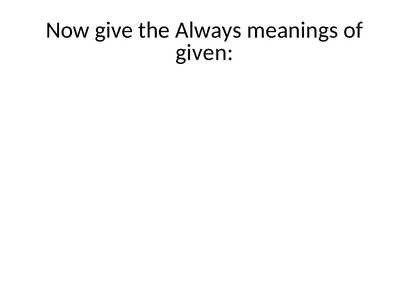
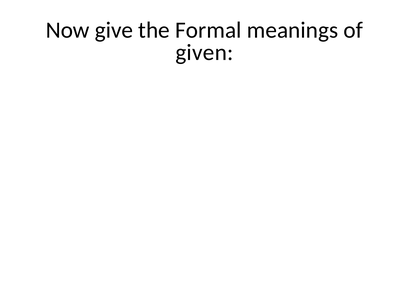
Always: Always -> Formal
